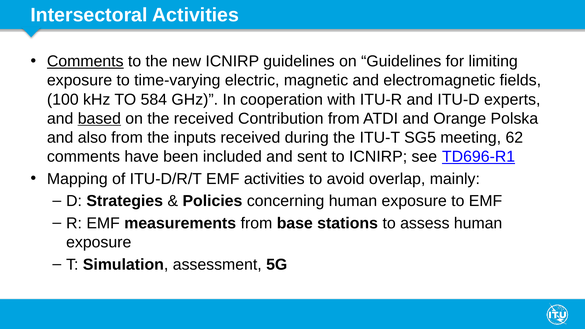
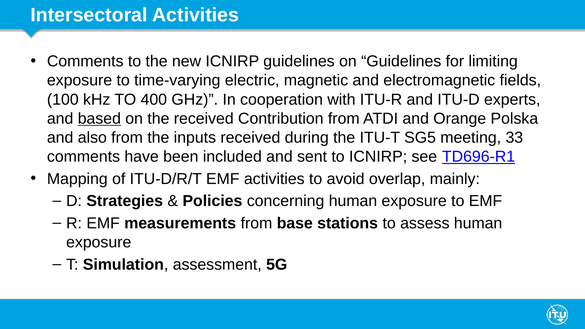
Comments at (85, 61) underline: present -> none
584: 584 -> 400
62: 62 -> 33
